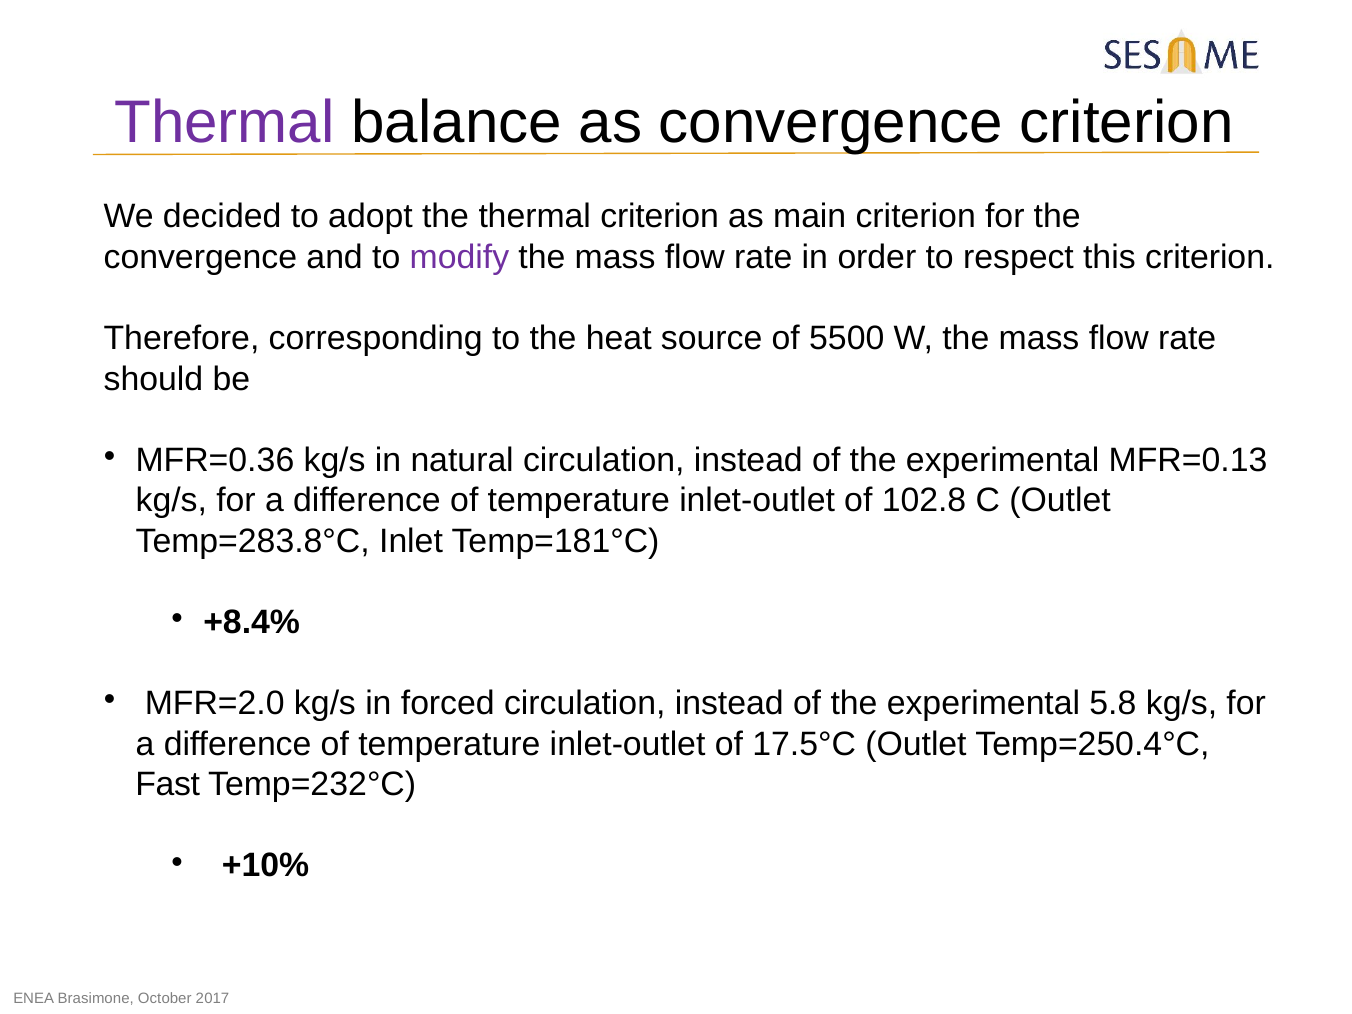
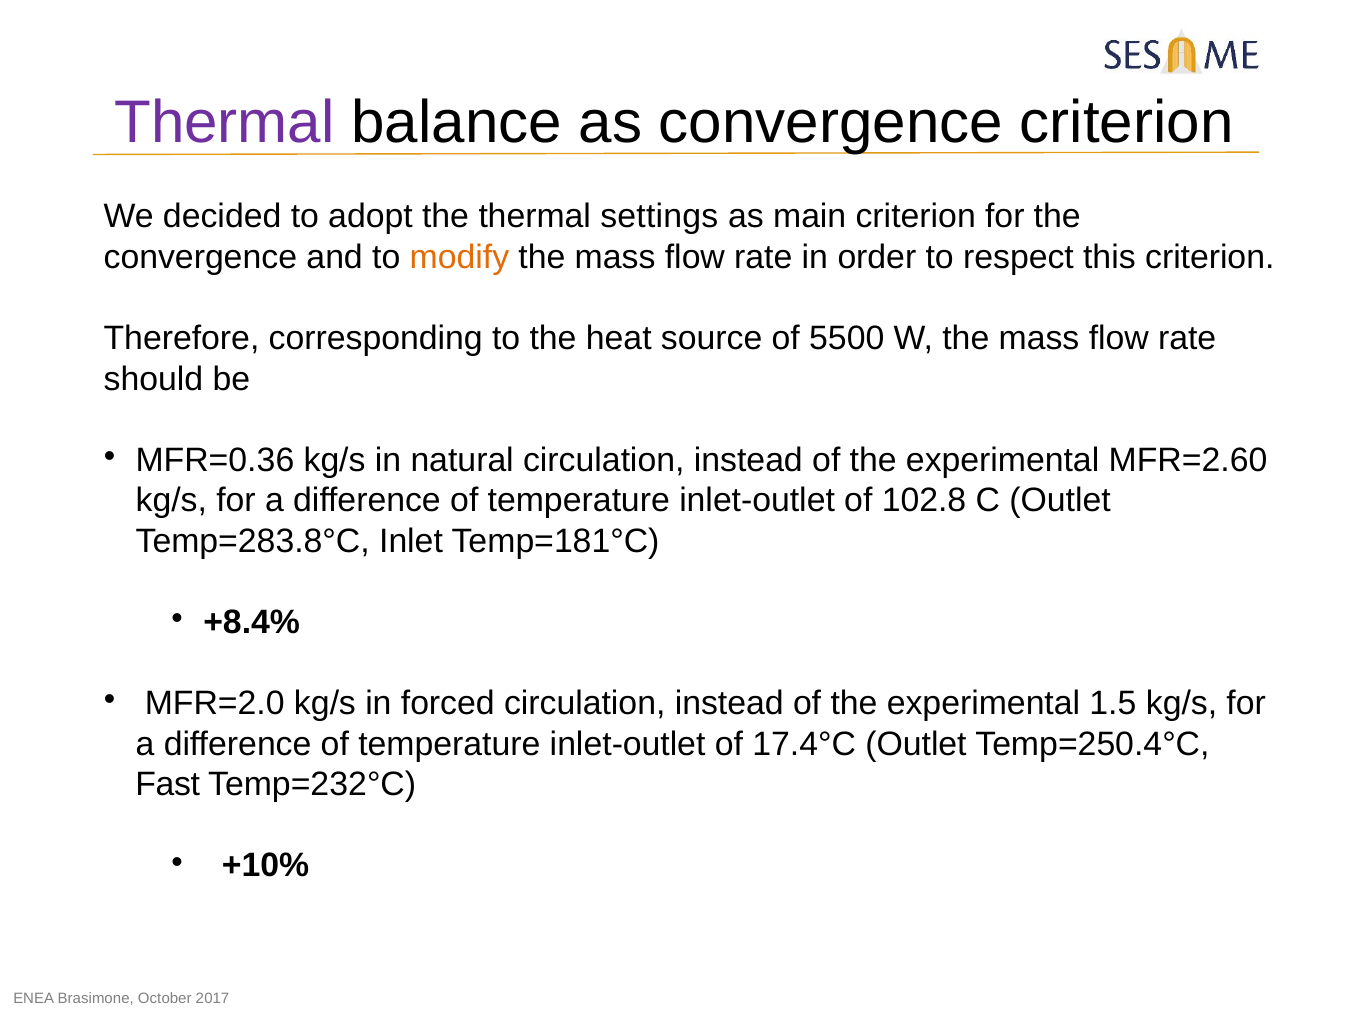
thermal criterion: criterion -> settings
modify colour: purple -> orange
MFR=0.13: MFR=0.13 -> MFR=2.60
5.8: 5.8 -> 1.5
17.5°C: 17.5°C -> 17.4°C
